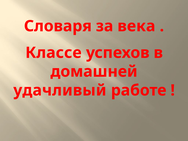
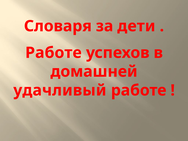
века: века -> дети
Классе at (53, 53): Классе -> Работе
